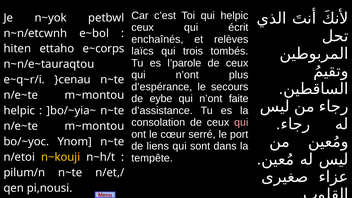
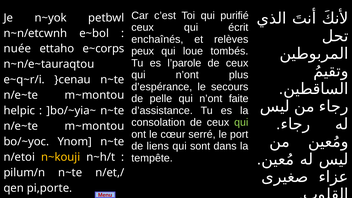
qui helpic: helpic -> purifié
hiten: hiten -> nuée
laïcs: laïcs -> peux
trois: trois -> loue
eybe: eybe -> pelle
qui at (241, 122) colour: pink -> light green
pi,nousi: pi,nousi -> pi,porte
